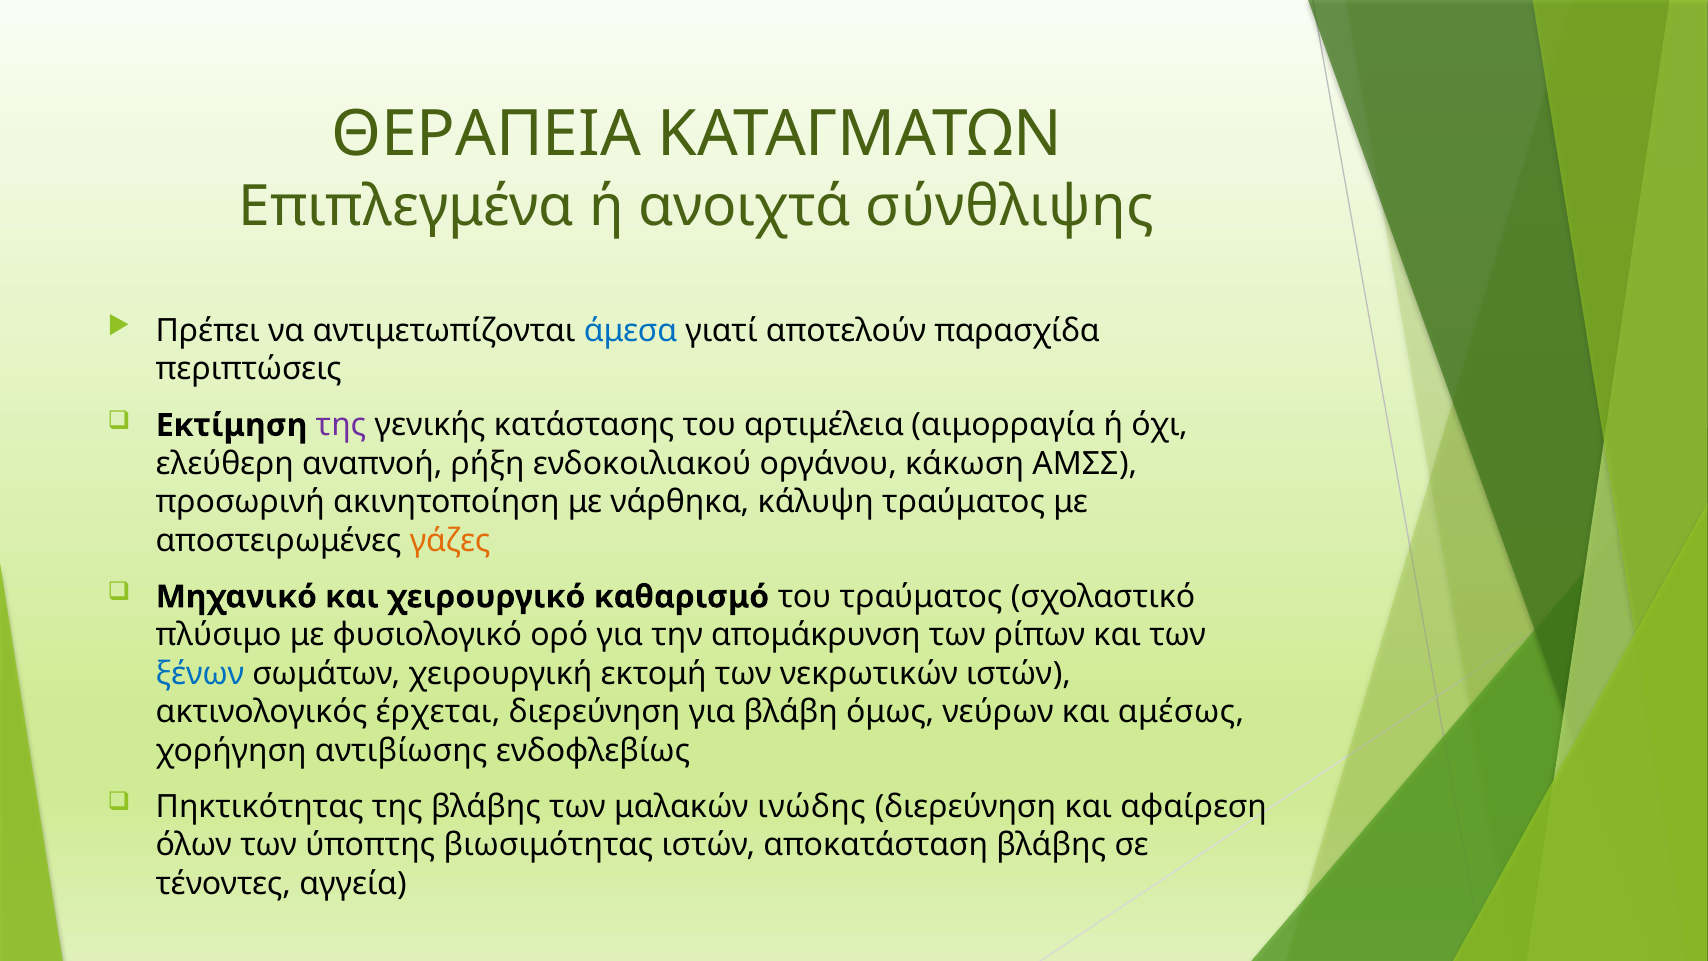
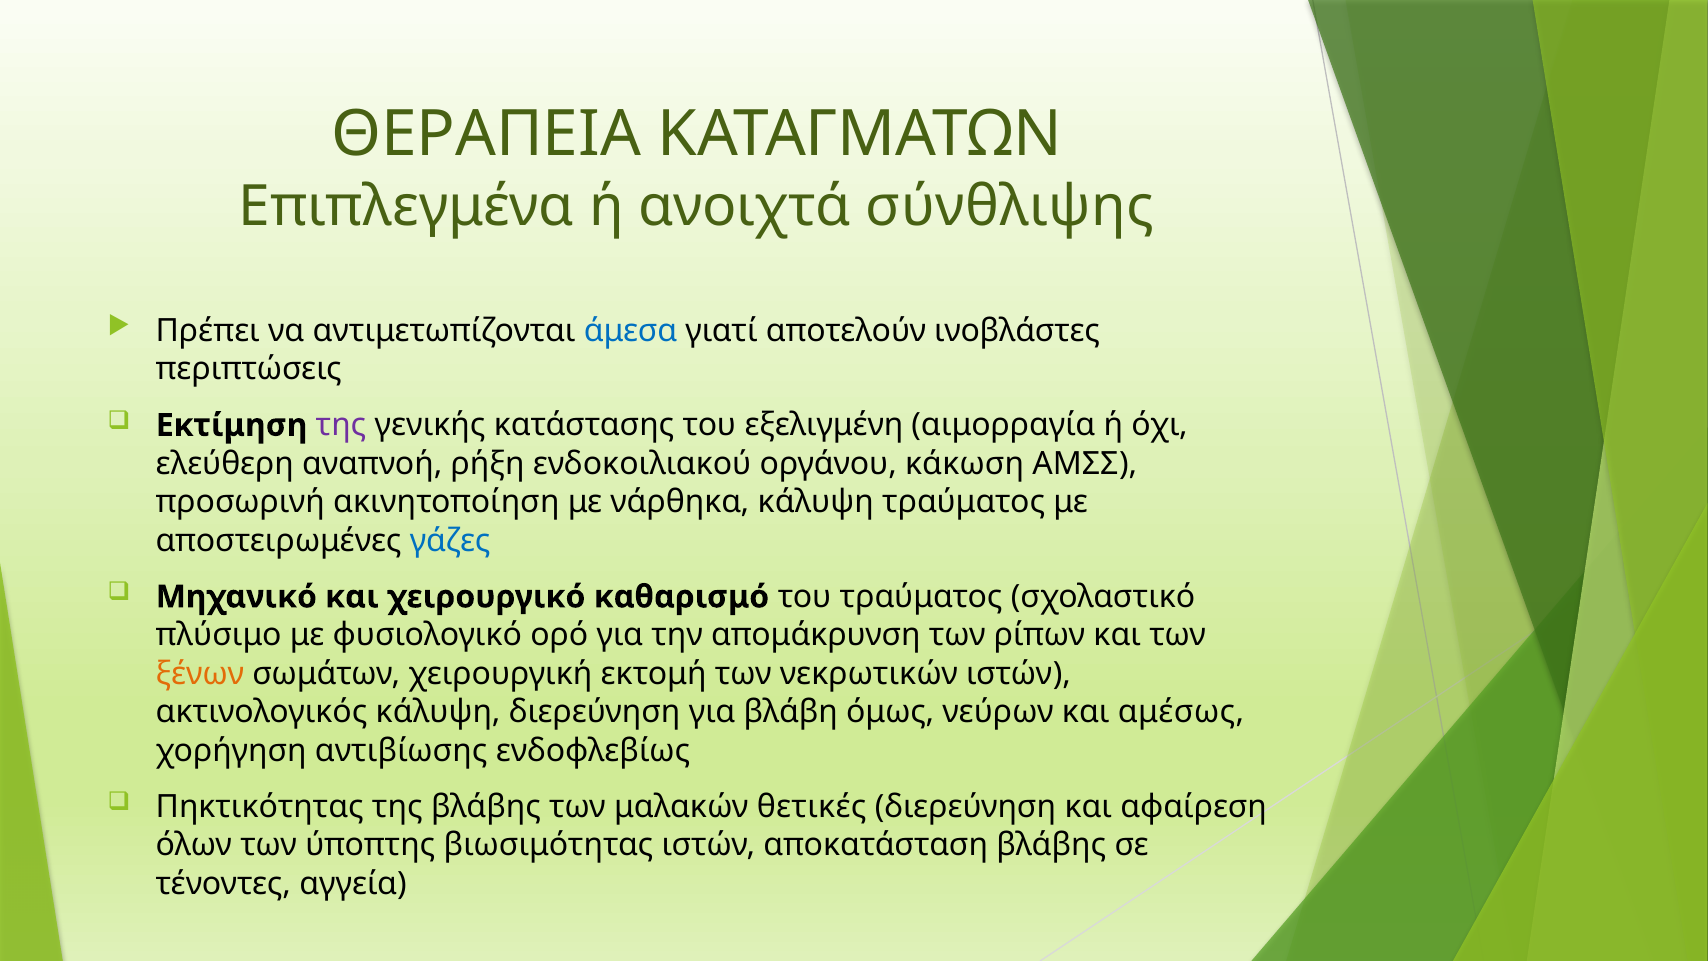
παρασχίδα: παρασχίδα -> ινοβλάστες
αρτιμέλεια: αρτιμέλεια -> εξελιγμένη
γάζες colour: orange -> blue
ξένων colour: blue -> orange
ακτινολογικός έρχεται: έρχεται -> κάλυψη
ινώδης: ινώδης -> θετικές
